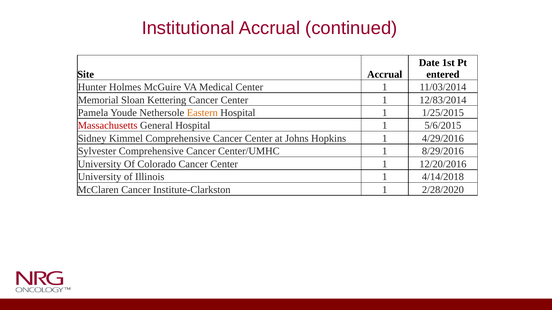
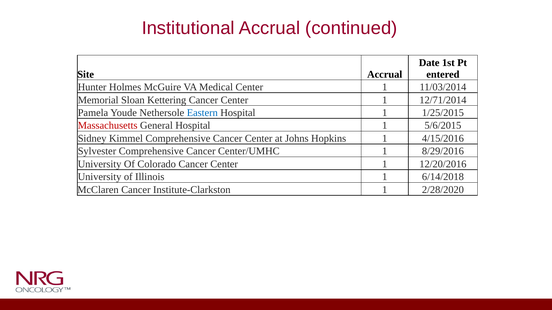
12/83/2014: 12/83/2014 -> 12/71/2014
Eastern colour: orange -> blue
4/29/2016: 4/29/2016 -> 4/15/2016
4/14/2018: 4/14/2018 -> 6/14/2018
